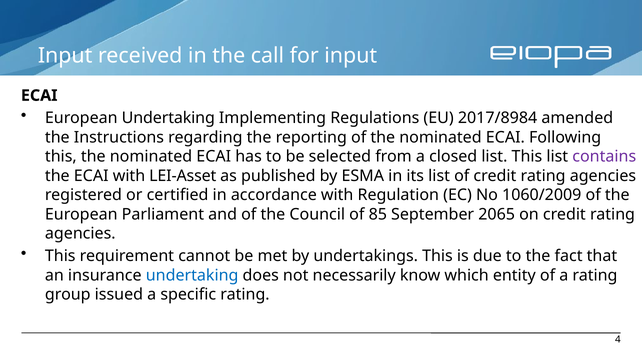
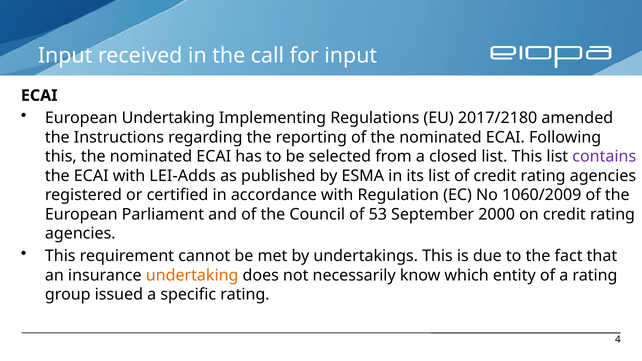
2017/8984: 2017/8984 -> 2017/2180
LEI-Asset: LEI-Asset -> LEI-Adds
85: 85 -> 53
2065: 2065 -> 2000
undertaking at (192, 275) colour: blue -> orange
